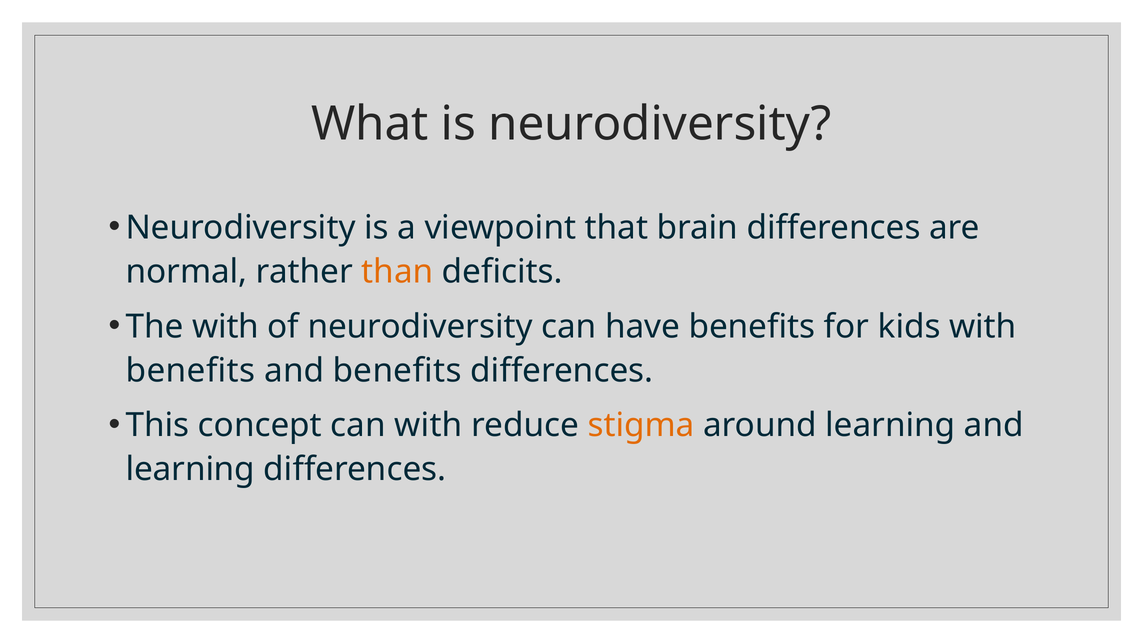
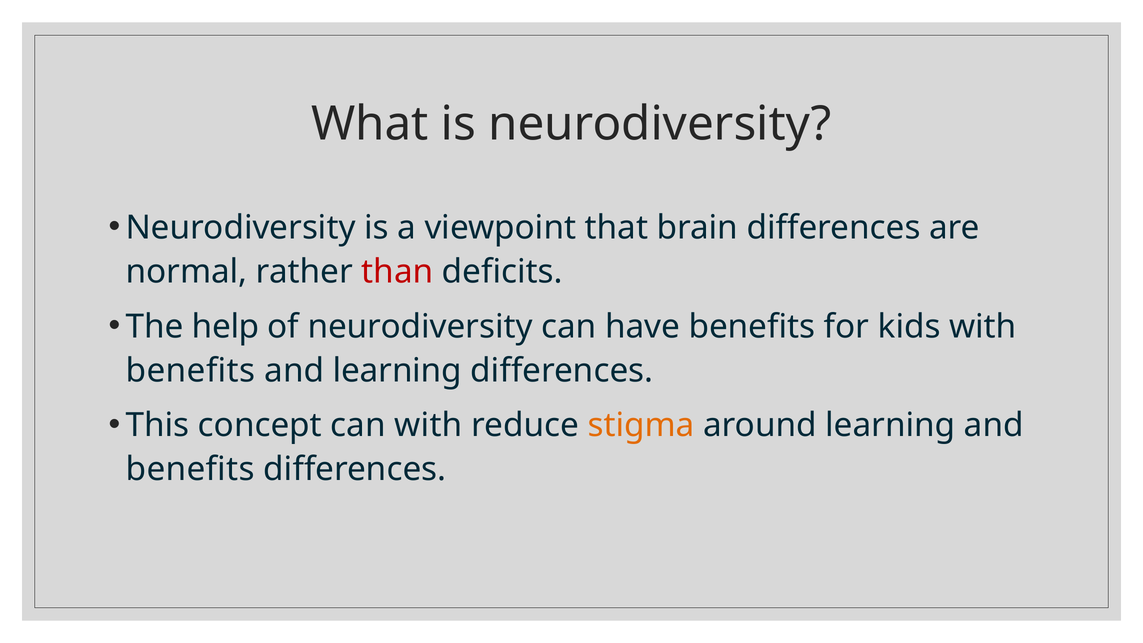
than colour: orange -> red
The with: with -> help
and benefits: benefits -> learning
learning at (190, 469): learning -> benefits
